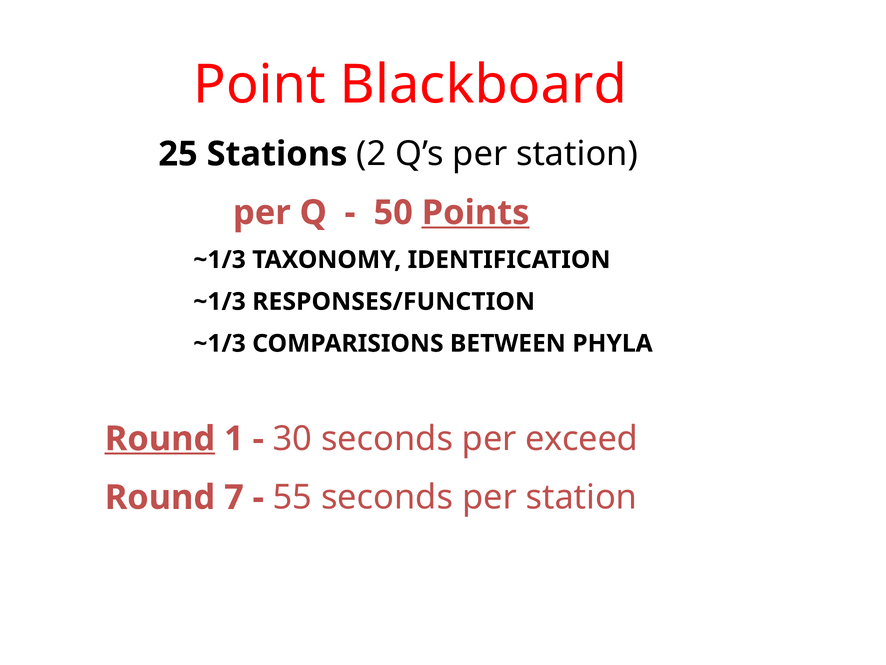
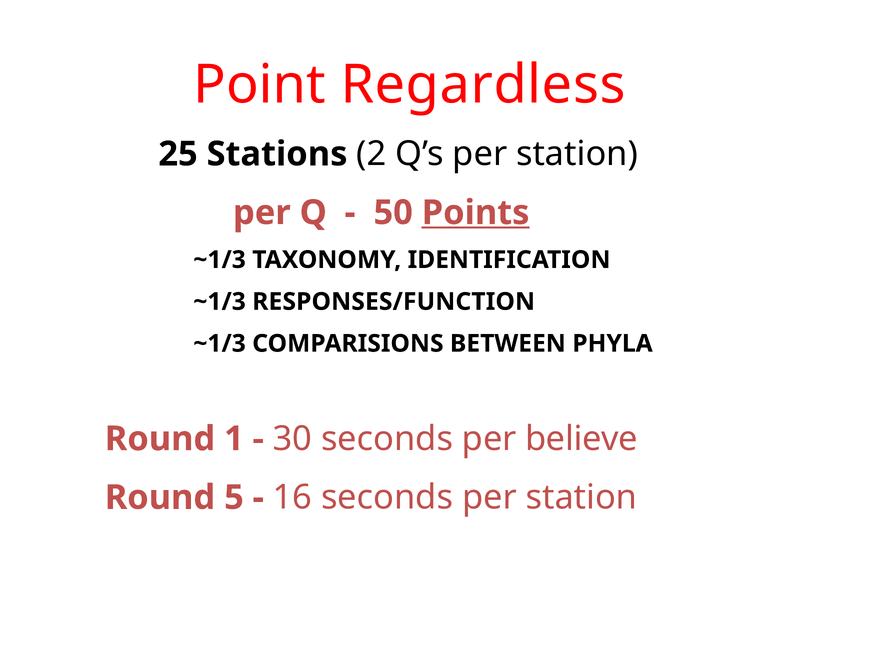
Blackboard: Blackboard -> Regardless
Round at (160, 439) underline: present -> none
exceed: exceed -> believe
7: 7 -> 5
55: 55 -> 16
